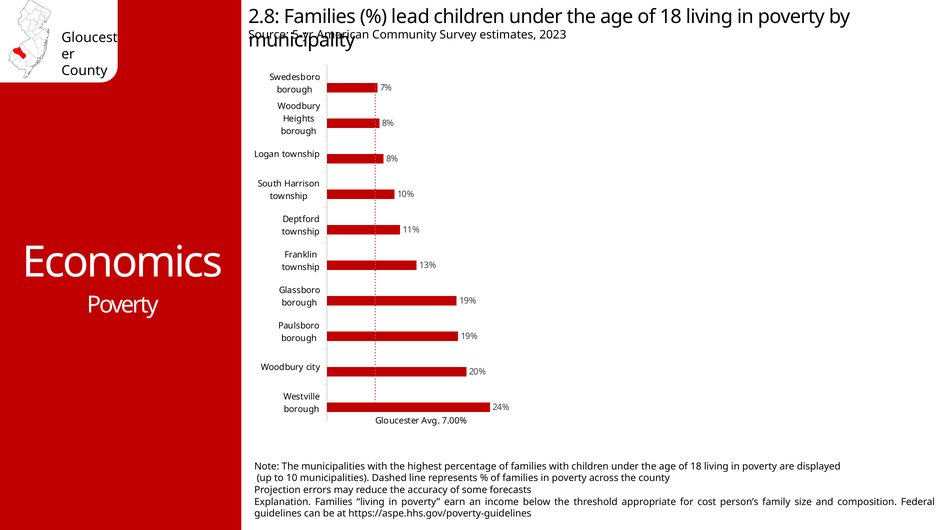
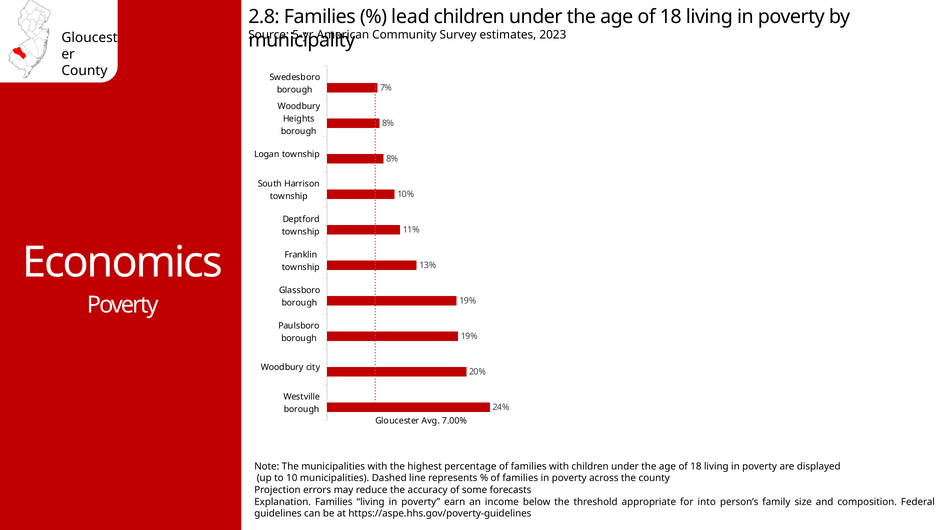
cost: cost -> into
